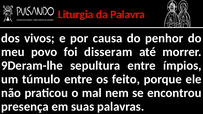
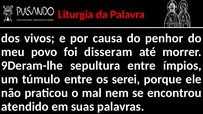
feito: feito -> serei
presença: presença -> atendido
